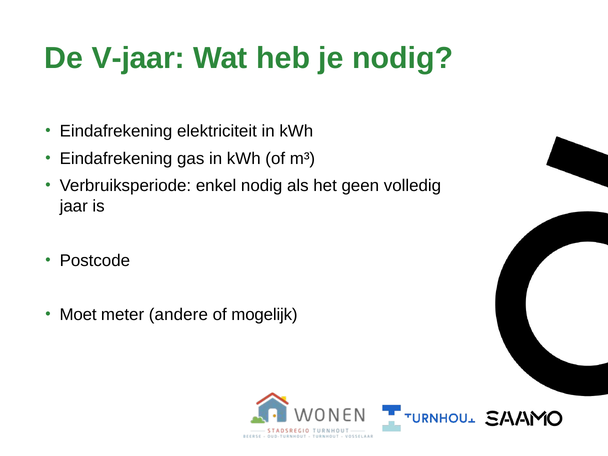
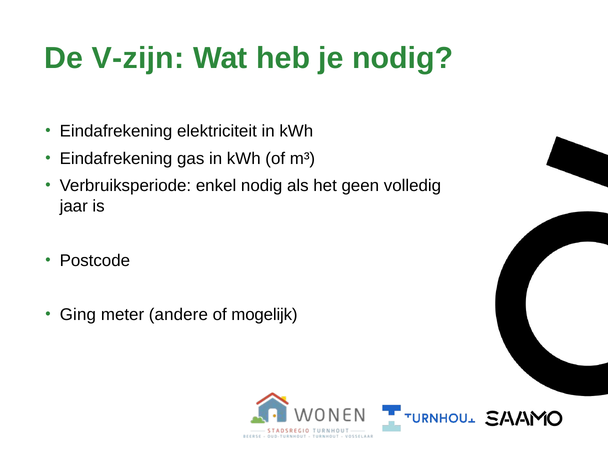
V-jaar: V-jaar -> V-zijn
Moet: Moet -> Ging
